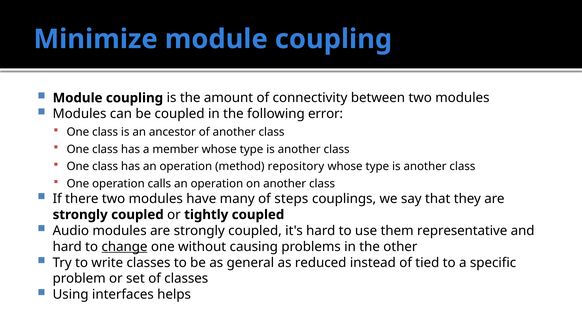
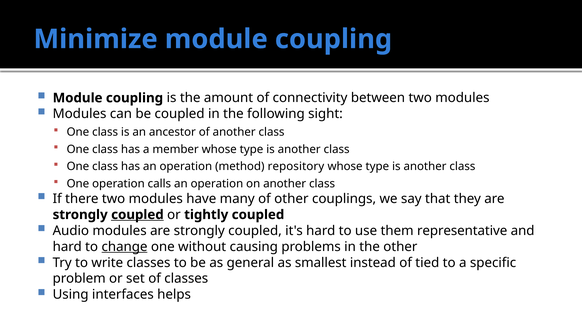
error: error -> sight
of steps: steps -> other
coupled at (137, 215) underline: none -> present
reduced: reduced -> smallest
